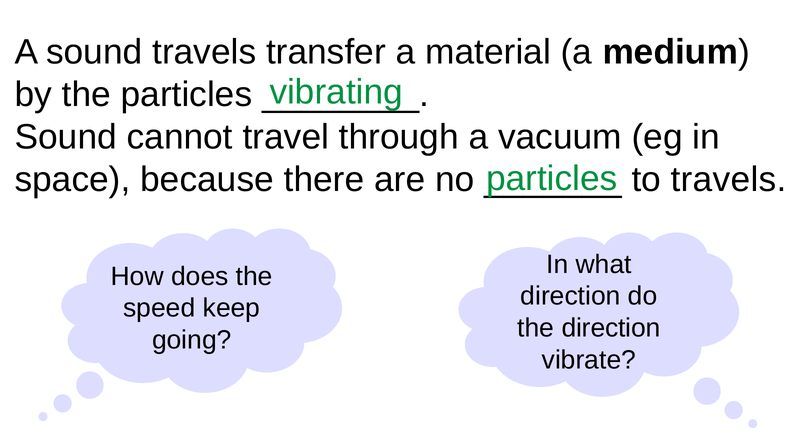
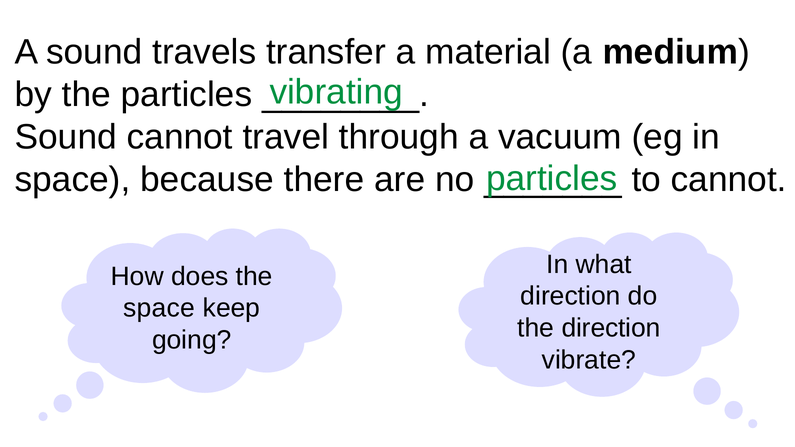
to travels: travels -> cannot
speed at (159, 308): speed -> space
